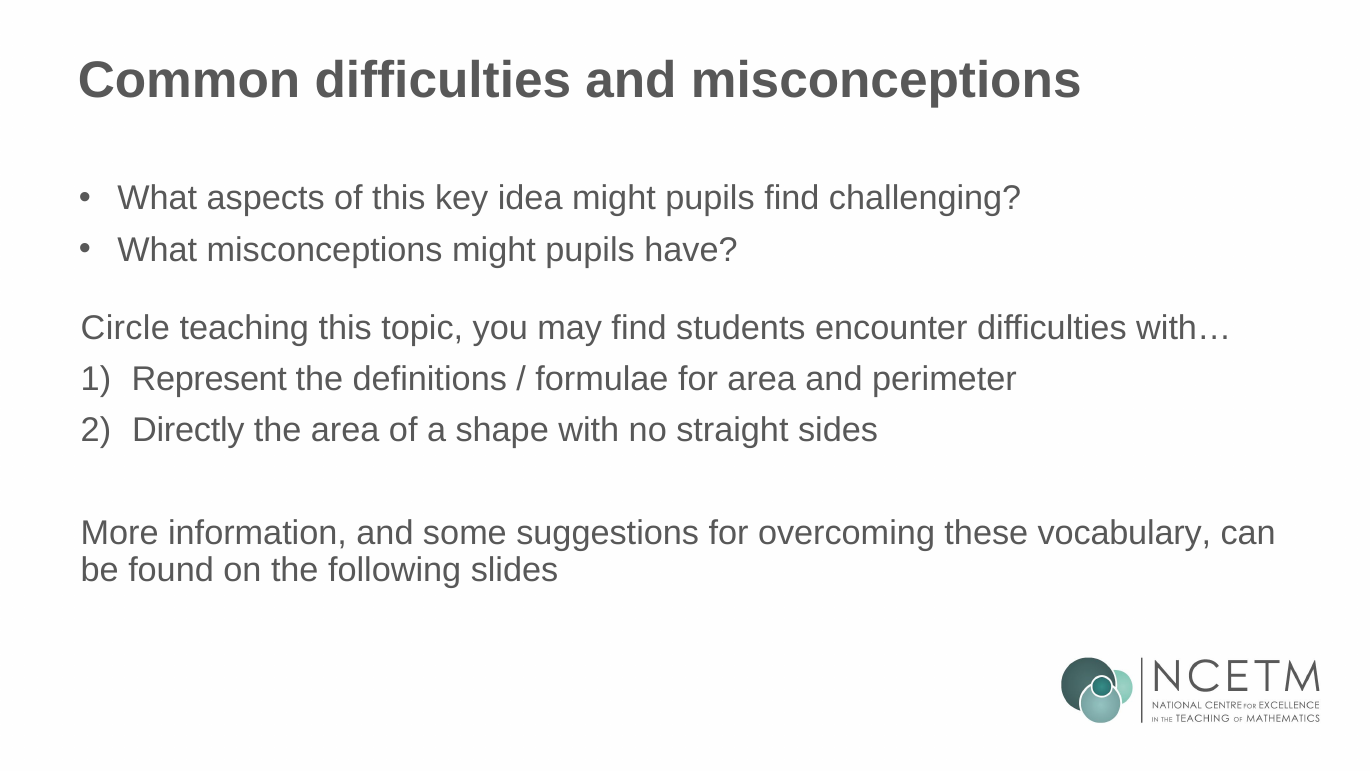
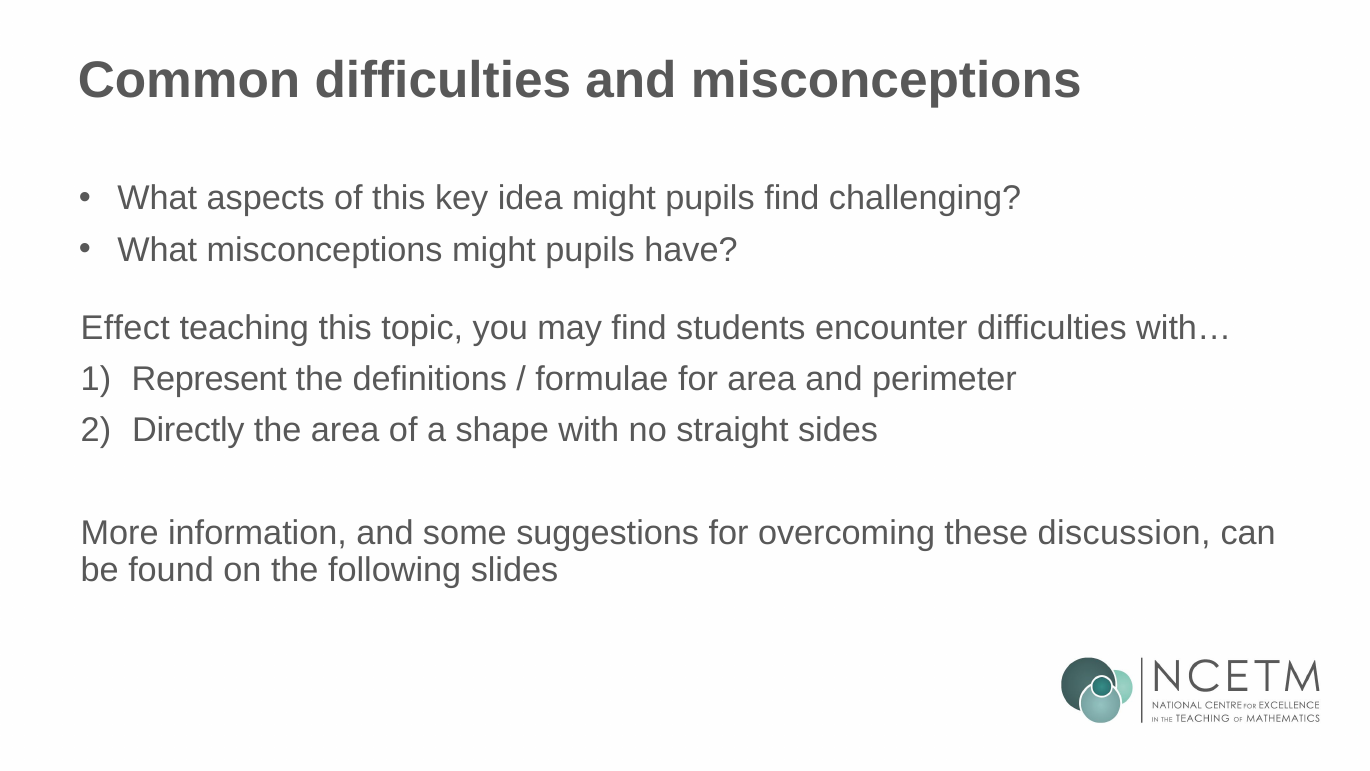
Circle: Circle -> Effect
vocabulary: vocabulary -> discussion
